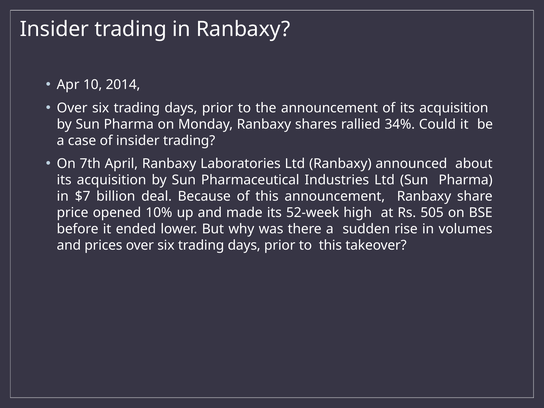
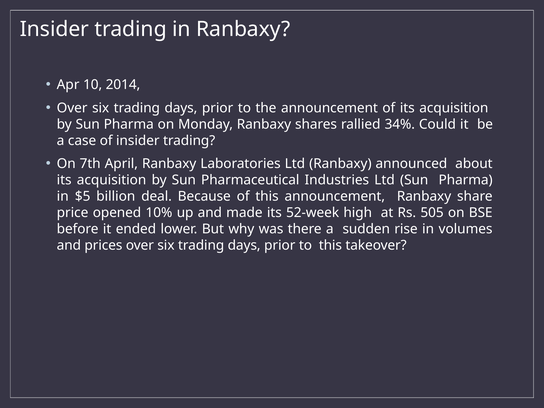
$7: $7 -> $5
